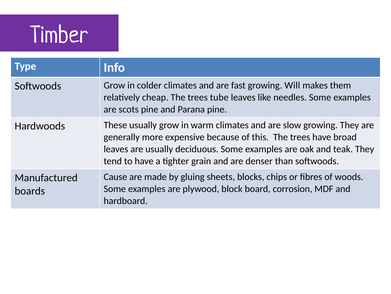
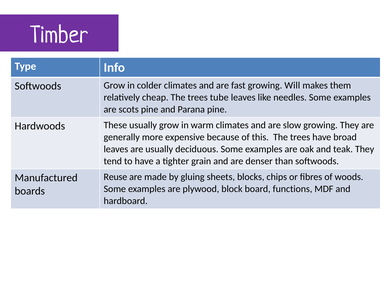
Cause: Cause -> Reuse
corrosion: corrosion -> functions
